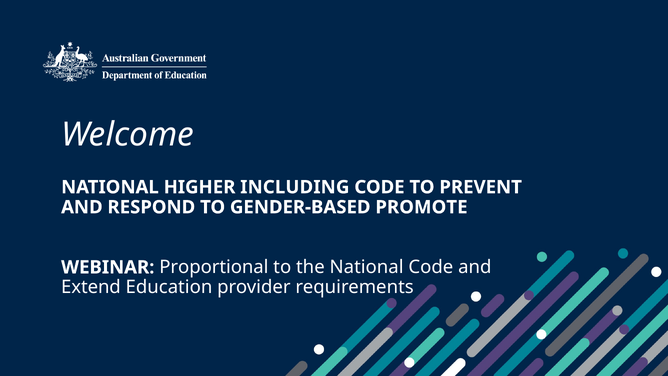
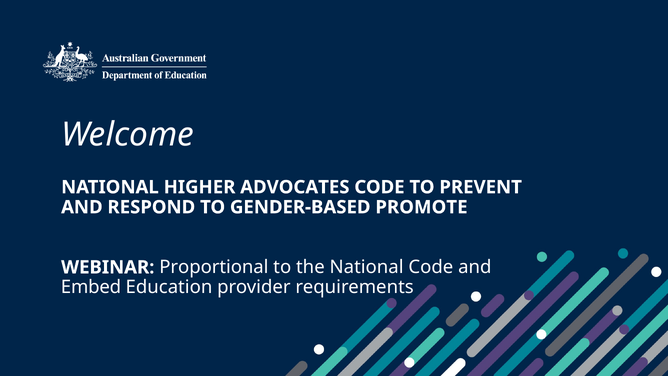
INCLUDING: INCLUDING -> ADVOCATES
Extend: Extend -> Embed
